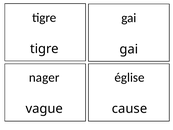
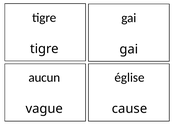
nager: nager -> aucun
